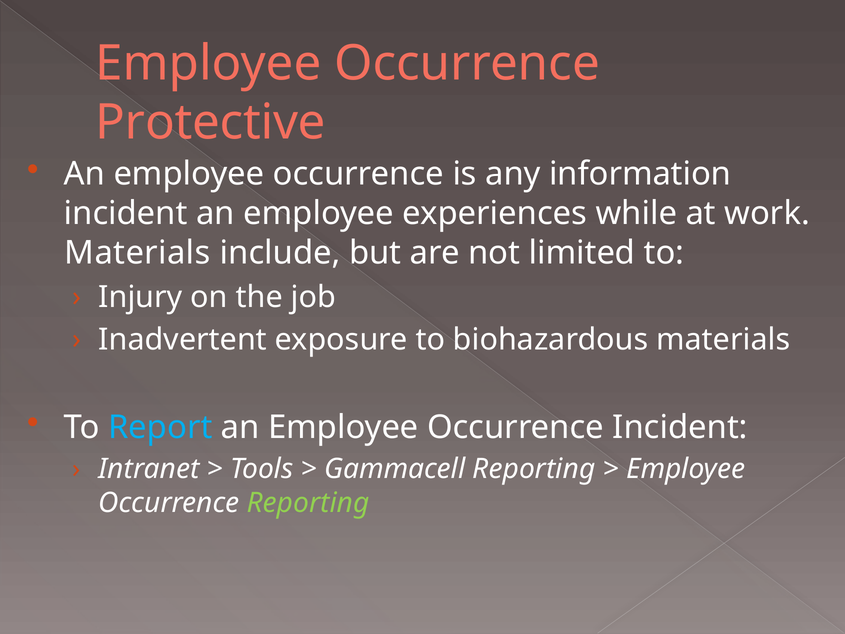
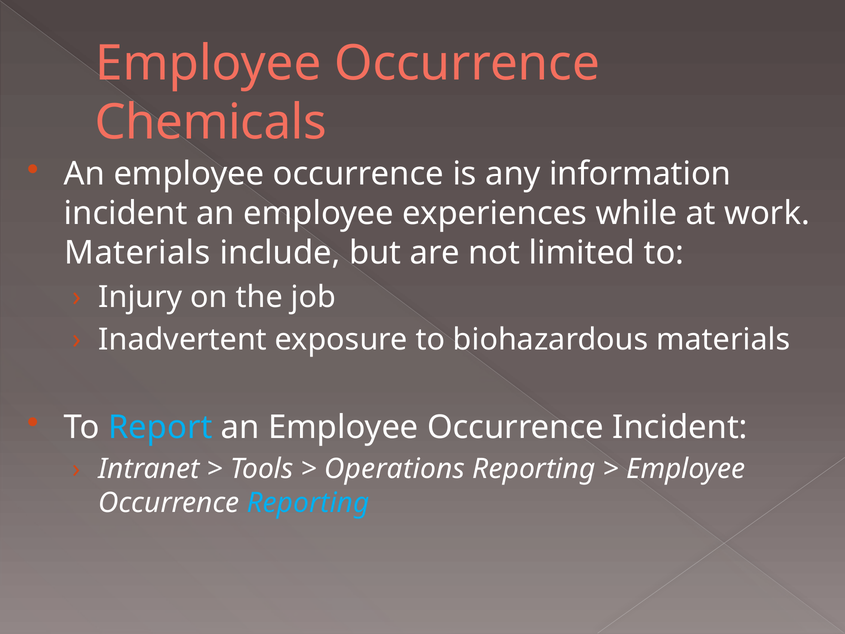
Protective: Protective -> Chemicals
Gammacell: Gammacell -> Operations
Reporting at (308, 503) colour: light green -> light blue
